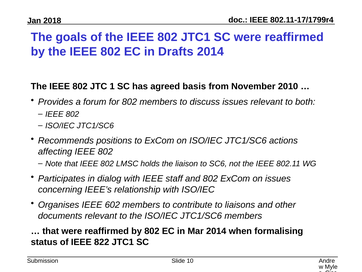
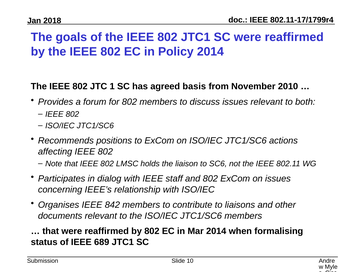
Drafts: Drafts -> Policy
602: 602 -> 842
822: 822 -> 689
